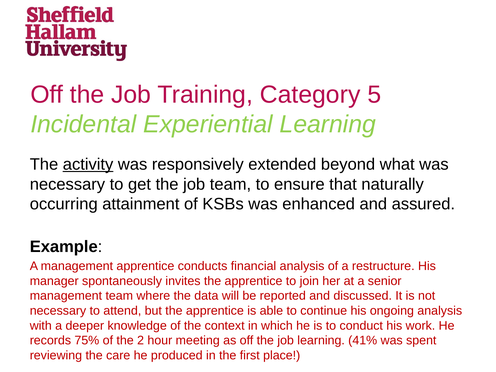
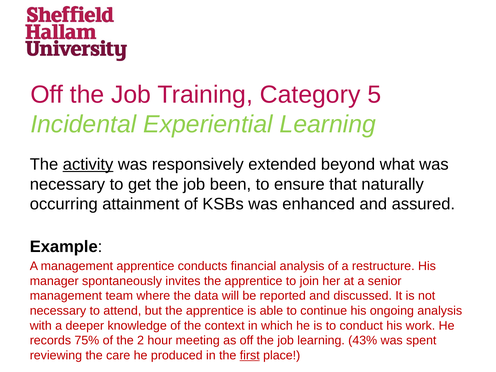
job team: team -> been
41%: 41% -> 43%
first underline: none -> present
